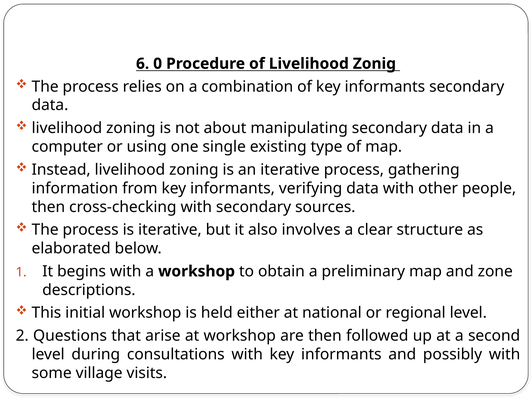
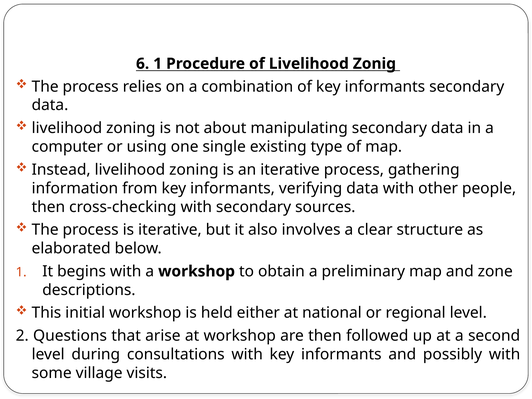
6 0: 0 -> 1
